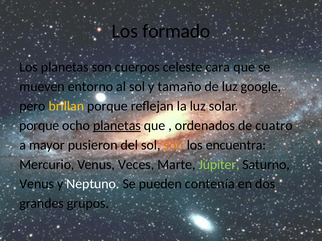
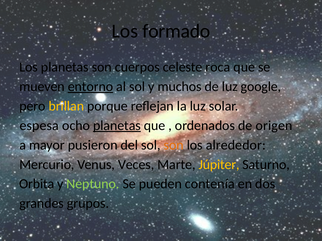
cara: cara -> roca
entorno underline: none -> present
tamaño: tamaño -> muchos
porque at (39, 126): porque -> espesa
cuatro: cuatro -> origen
encuentra: encuentra -> alrededor
Júpiter colour: light green -> yellow
Venus at (37, 184): Venus -> Orbita
Neptuno colour: white -> light green
